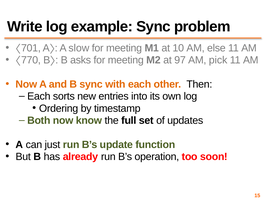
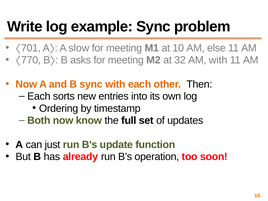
97: 97 -> 32
AM pick: pick -> with
